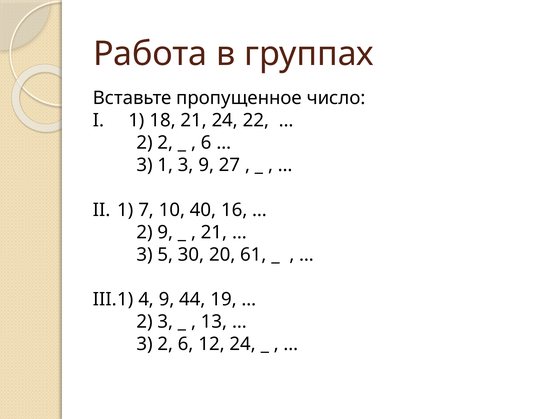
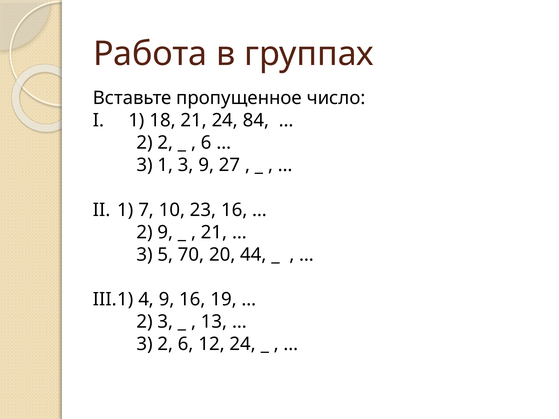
22: 22 -> 84
40: 40 -> 23
30: 30 -> 70
61: 61 -> 44
9 44: 44 -> 16
